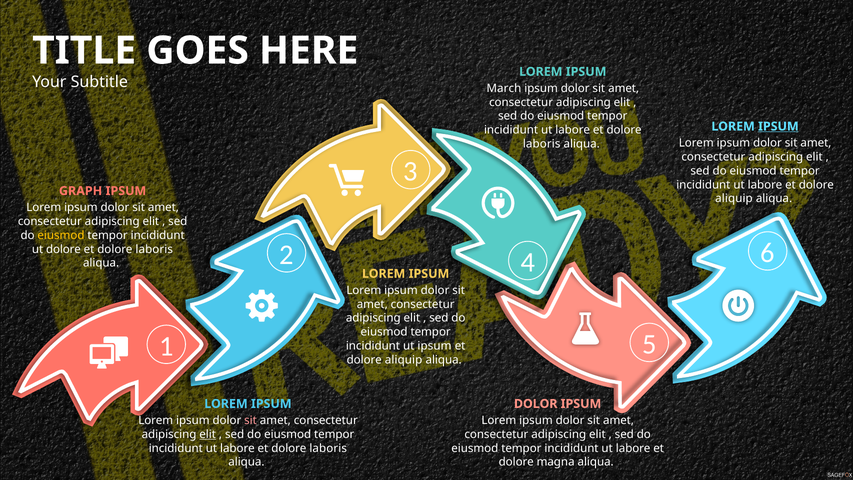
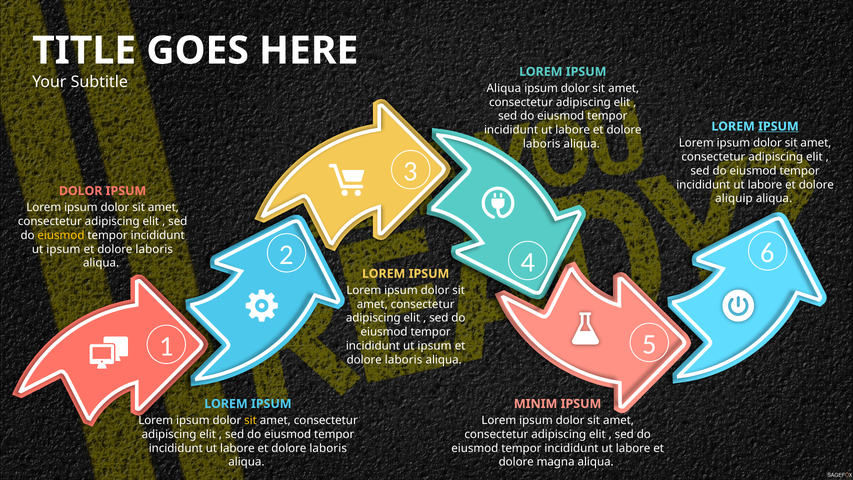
March at (504, 88): March -> Aliqua
GRAPH at (81, 191): GRAPH -> DOLOR
dolore at (63, 249): dolore -> ipsum
aliquip at (404, 360): aliquip -> laboris
DOLOR at (536, 404): DOLOR -> MINIM
sit at (251, 420) colour: pink -> yellow
elit at (208, 434) underline: present -> none
